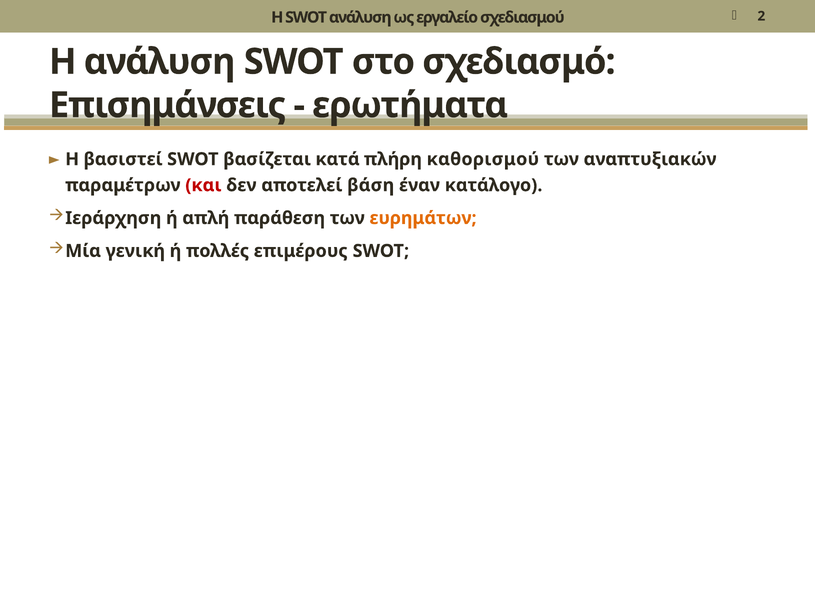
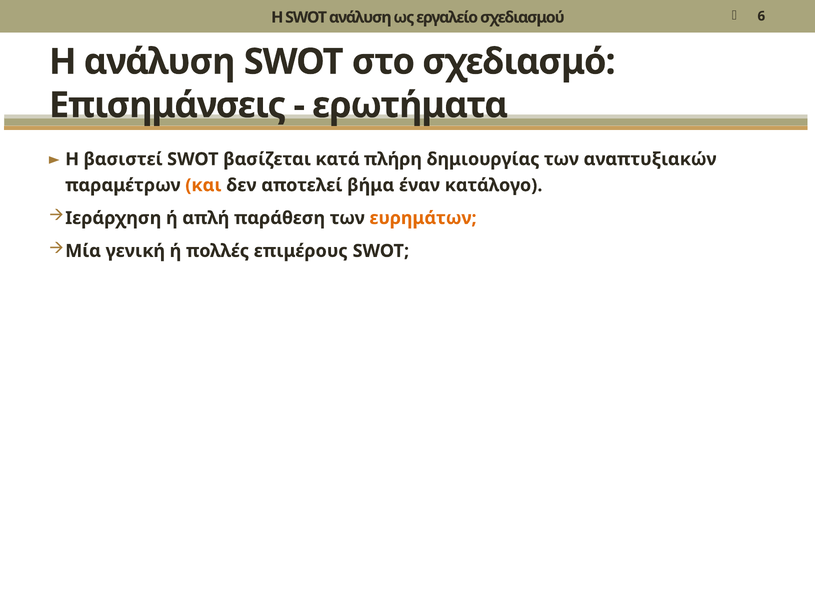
2: 2 -> 6
καθορισμού: καθορισμού -> δημιουργίας
και colour: red -> orange
βάση: βάση -> βήμα
